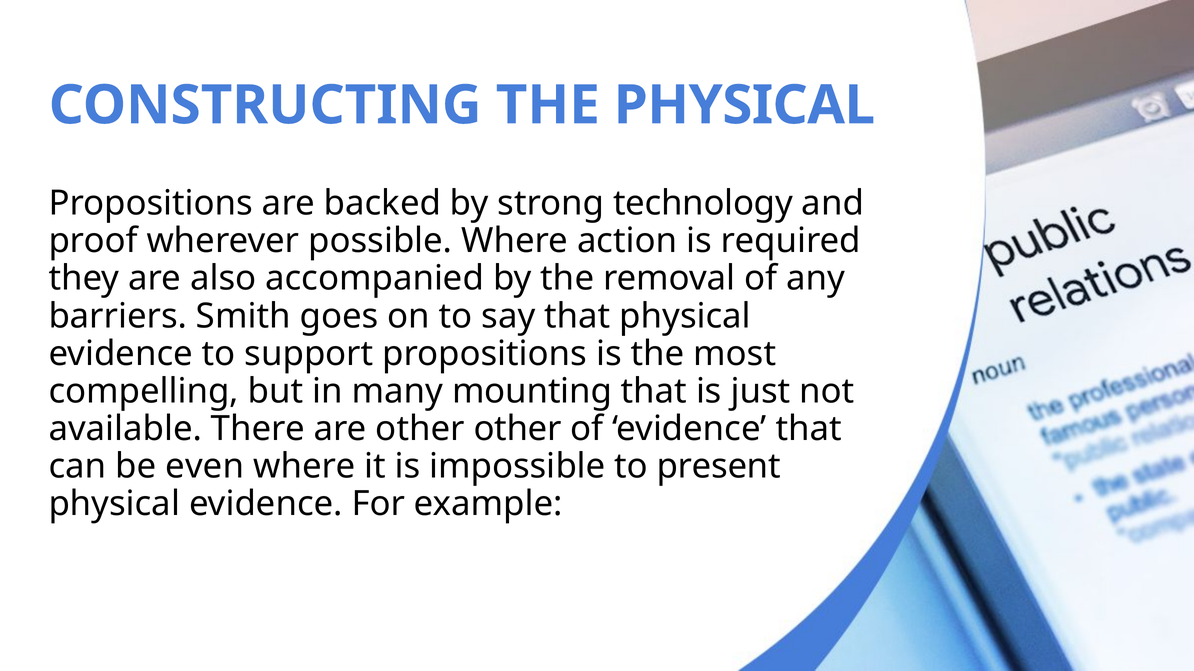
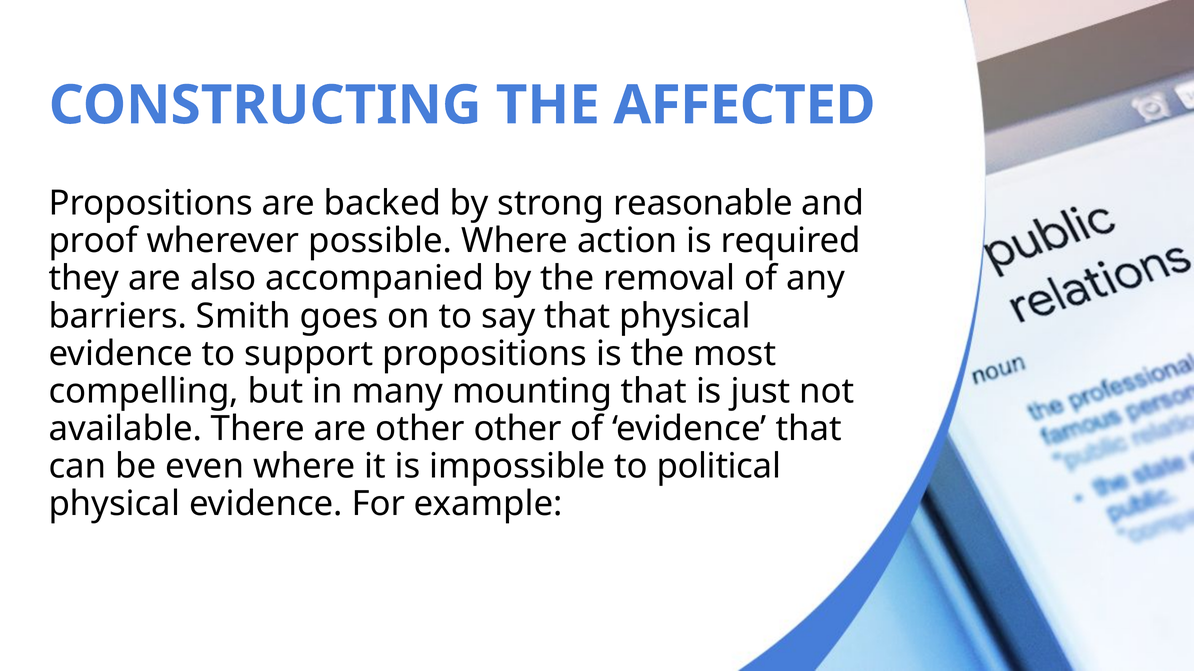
THE PHYSICAL: PHYSICAL -> AFFECTED
technology: technology -> reasonable
present: present -> political
